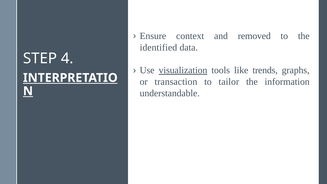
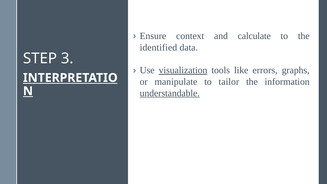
removed: removed -> calculate
4: 4 -> 3
trends: trends -> errors
transaction: transaction -> manipulate
understandable underline: none -> present
